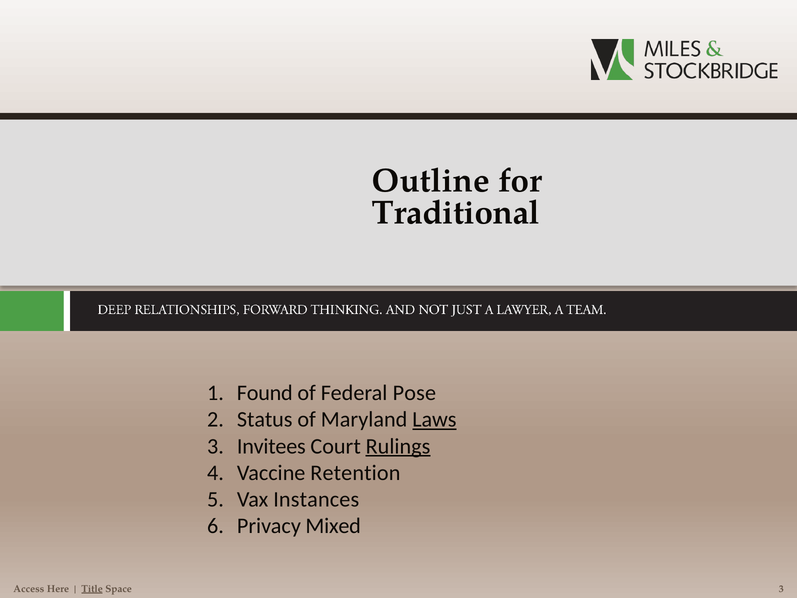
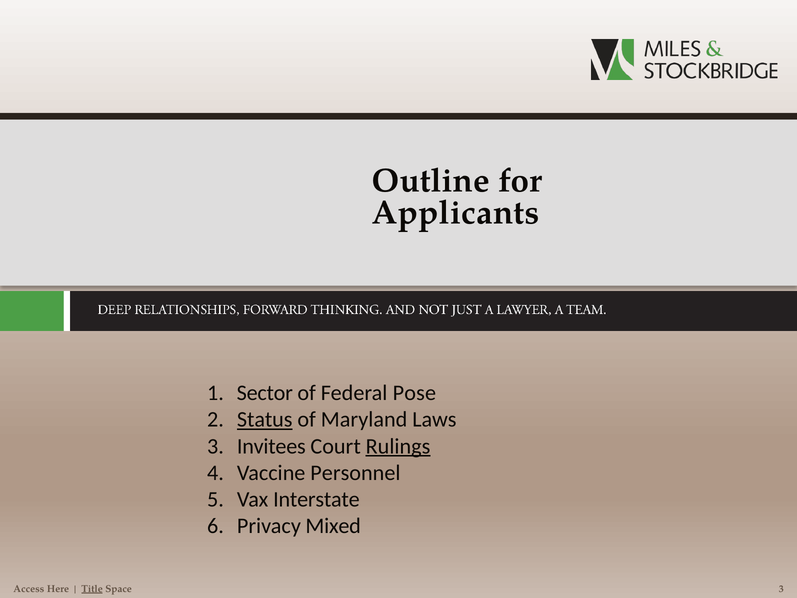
Traditional: Traditional -> Applicants
Found: Found -> Sector
Status underline: none -> present
Laws underline: present -> none
Retention: Retention -> Personnel
Instances: Instances -> Interstate
